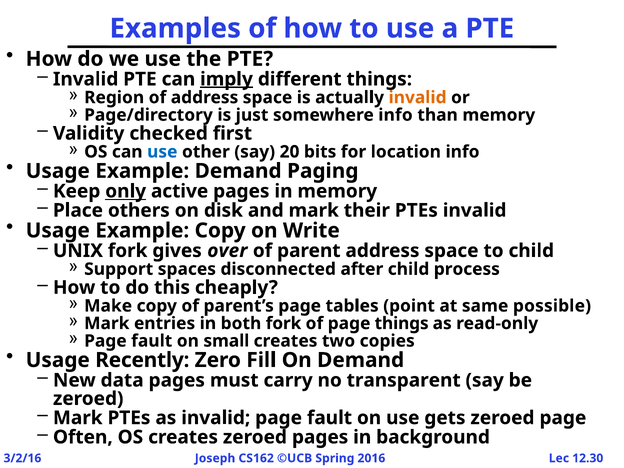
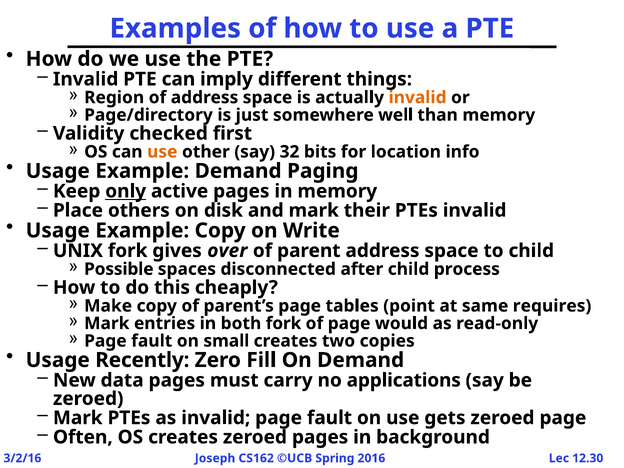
imply underline: present -> none
somewhere info: info -> well
use at (162, 152) colour: blue -> orange
20: 20 -> 32
Support: Support -> Possible
possible: possible -> requires
page things: things -> would
transparent: transparent -> applications
